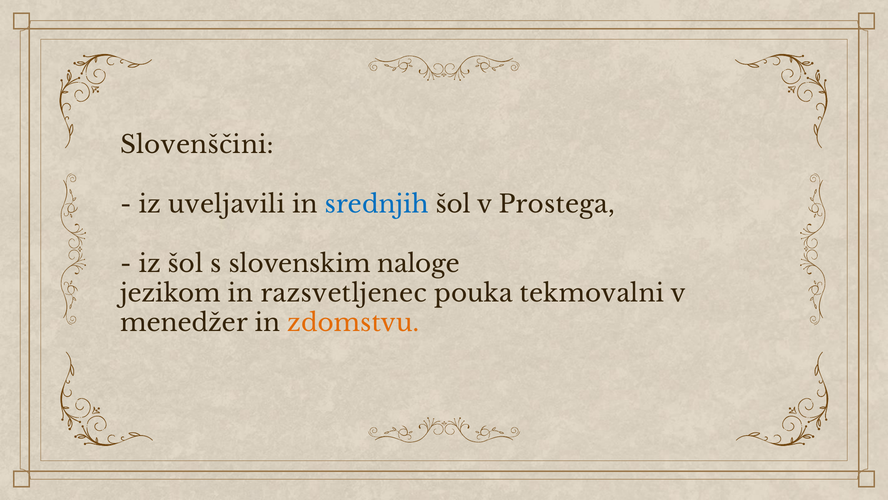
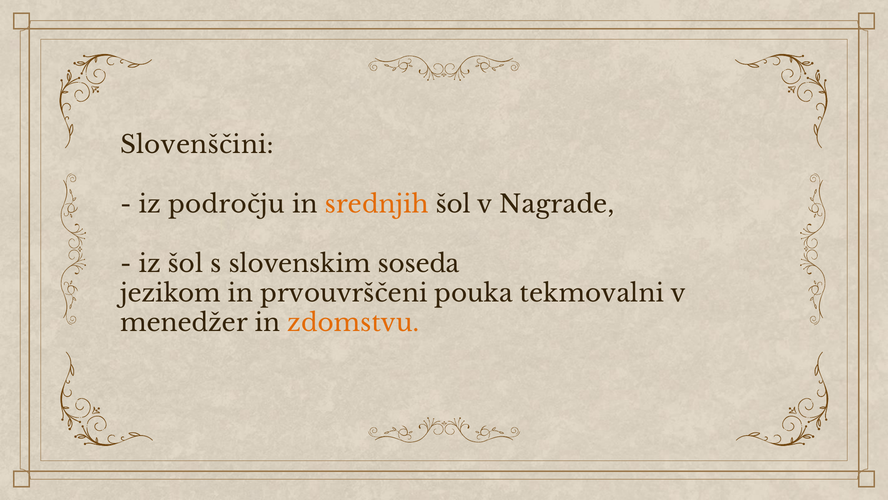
uveljavili: uveljavili -> področju
srednjih colour: blue -> orange
Prostega: Prostega -> Nagrade
naloge: naloge -> soseda
razsvetljenec: razsvetljenec -> prvouvrščeni
